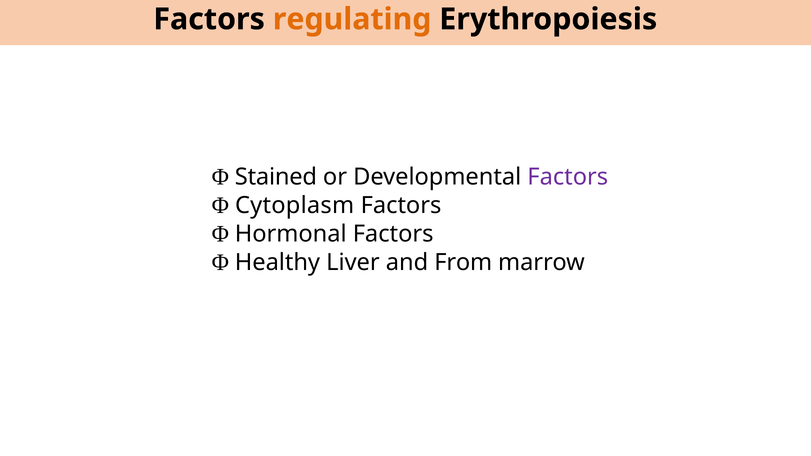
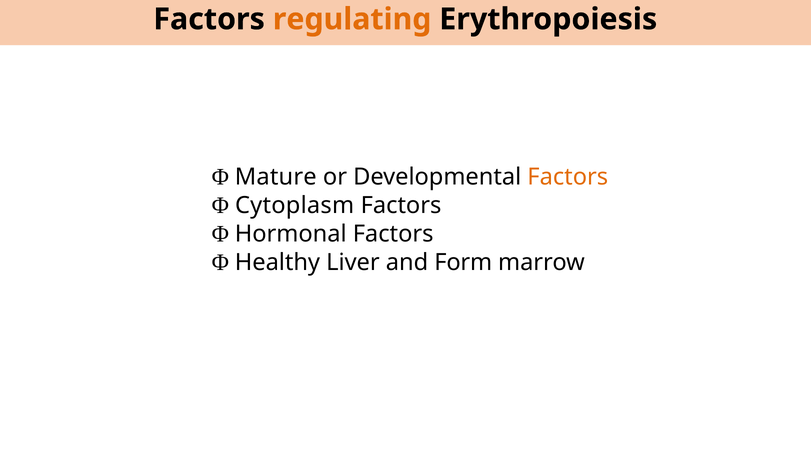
Stained: Stained -> Mature
Factors at (568, 177) colour: purple -> orange
From: From -> Form
